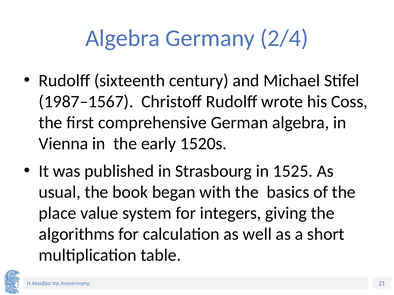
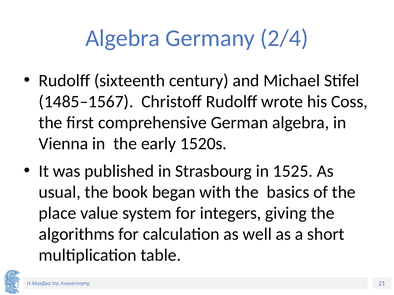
1987–1567: 1987–1567 -> 1485–1567
